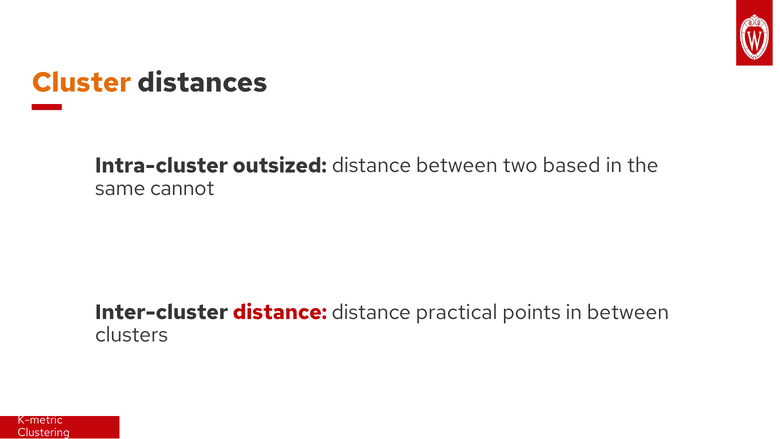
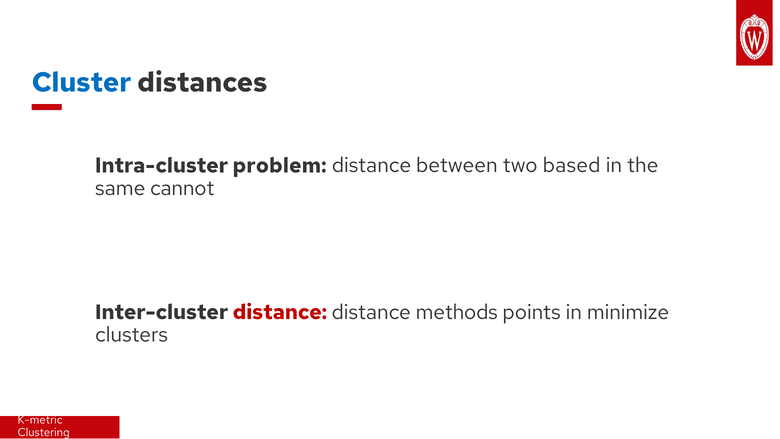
Cluster colour: orange -> blue
outsized: outsized -> problem
practical: practical -> methods
in between: between -> minimize
